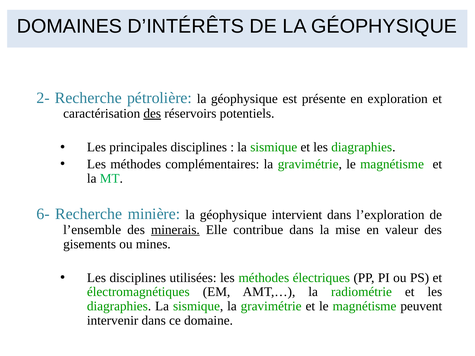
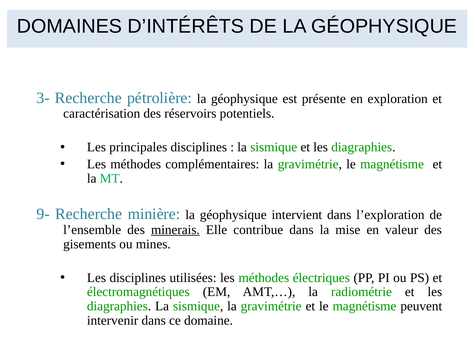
2-: 2- -> 3-
des at (152, 114) underline: present -> none
6-: 6- -> 9-
